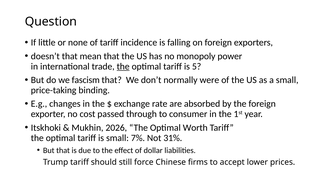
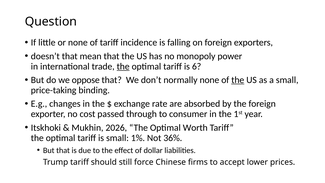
5: 5 -> 6
fascism: fascism -> oppose
normally were: were -> none
the at (238, 80) underline: none -> present
7%: 7% -> 1%
31%: 31% -> 36%
